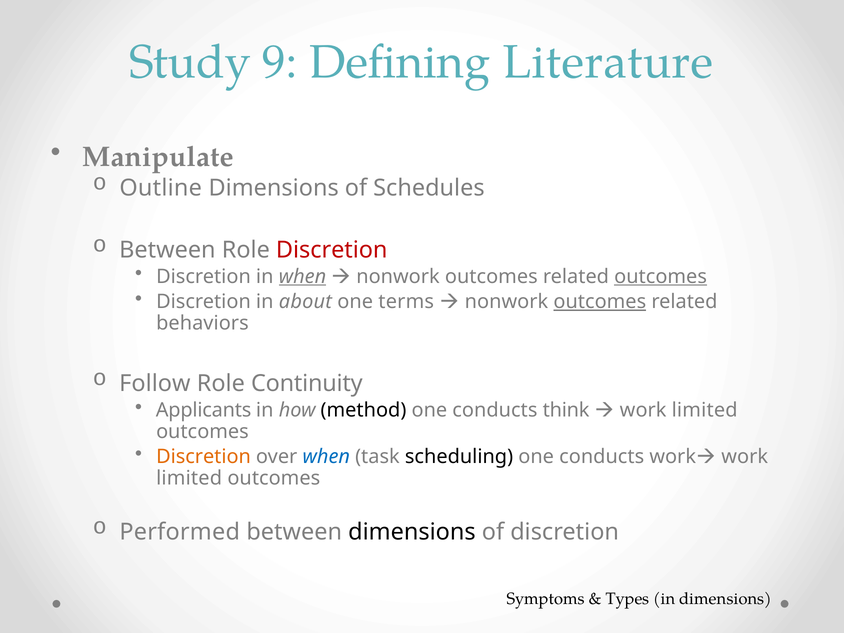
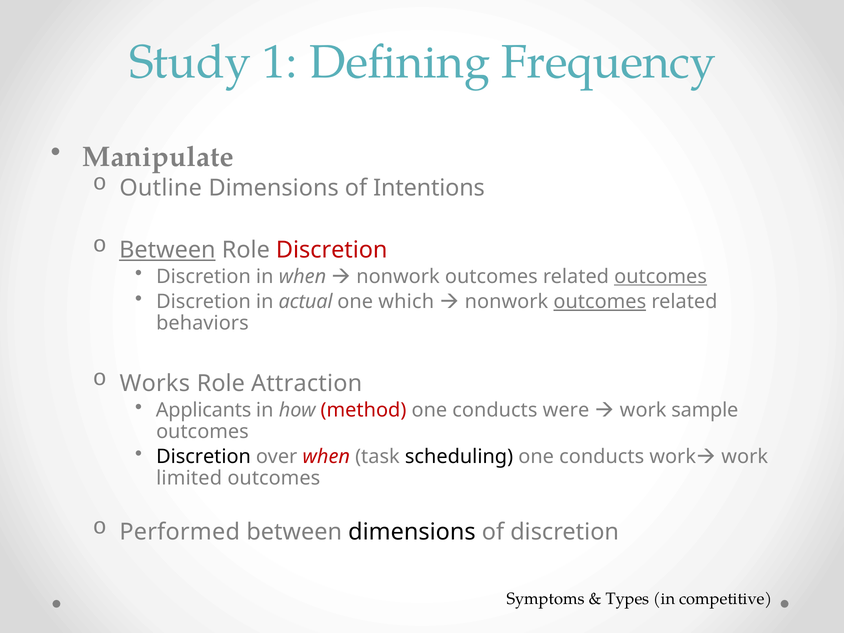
9: 9 -> 1
Literature: Literature -> Frequency
Schedules: Schedules -> Intentions
Between at (167, 250) underline: none -> present
when at (303, 277) underline: present -> none
about: about -> actual
terms: terms -> which
Follow: Follow -> Works
Continuity: Continuity -> Attraction
method colour: black -> red
think: think -> were
limited at (705, 410): limited -> sample
Discretion at (204, 457) colour: orange -> black
when at (326, 457) colour: blue -> red
in dimensions: dimensions -> competitive
